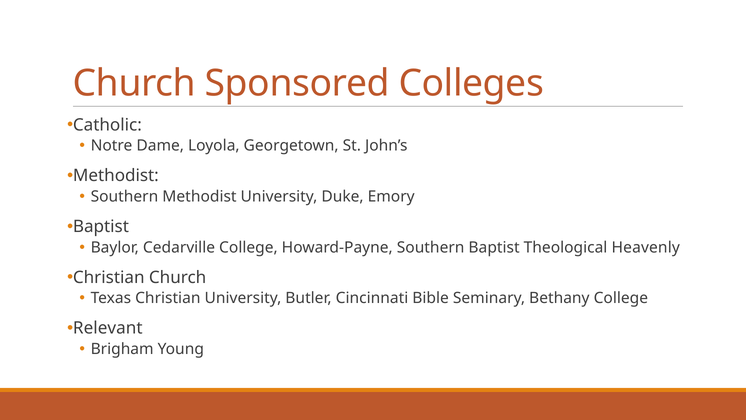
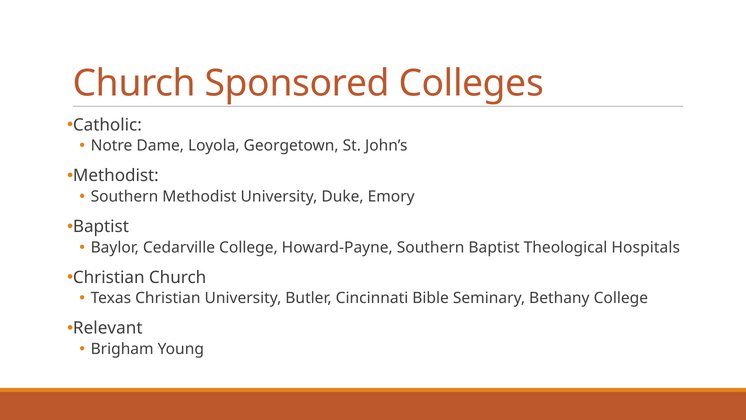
Heavenly: Heavenly -> Hospitals
